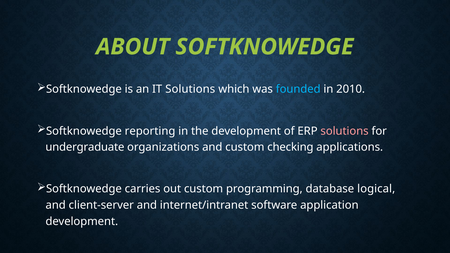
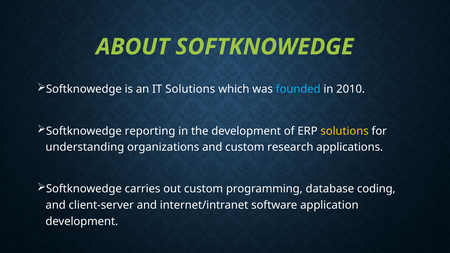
solutions at (345, 131) colour: pink -> yellow
undergraduate: undergraduate -> understanding
checking: checking -> research
logical: logical -> coding
